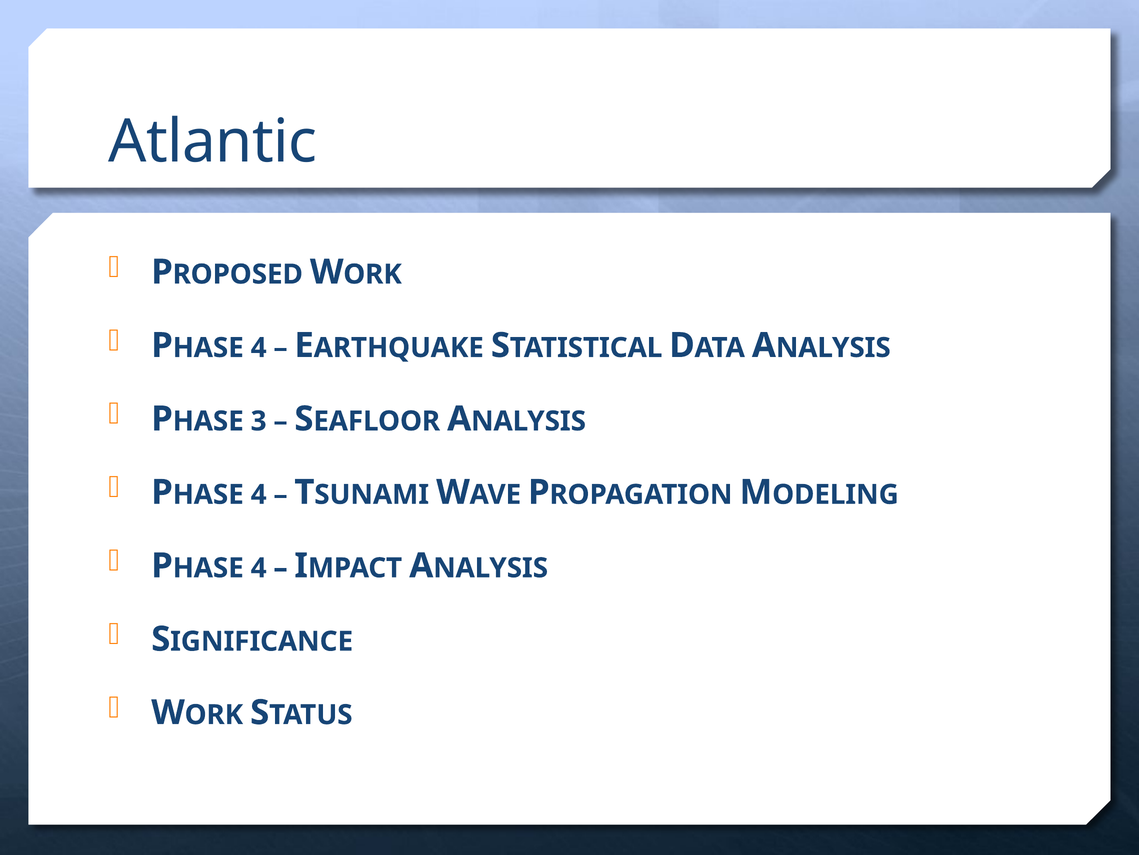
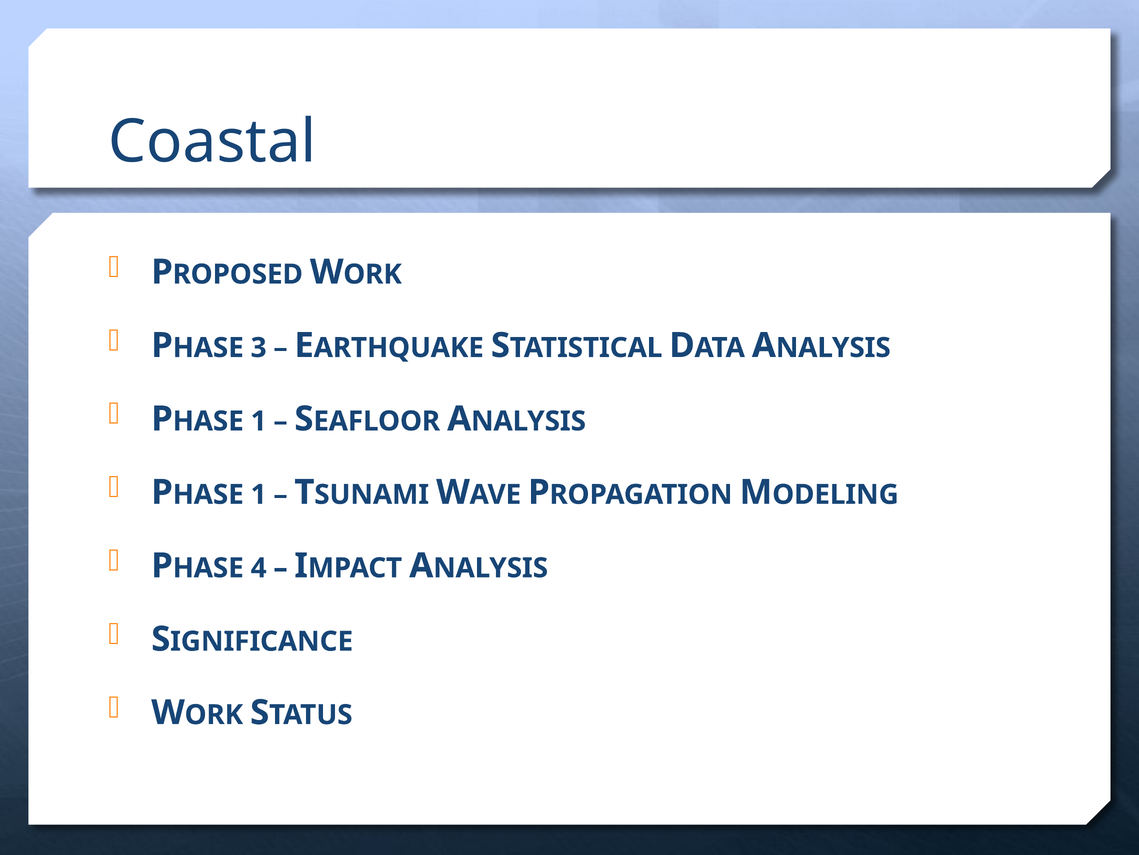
Atlantic: Atlantic -> Coastal
4 at (259, 348): 4 -> 3
3 at (259, 421): 3 -> 1
4 at (259, 494): 4 -> 1
